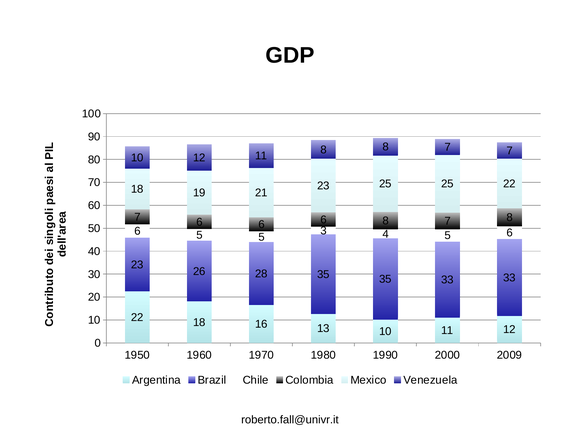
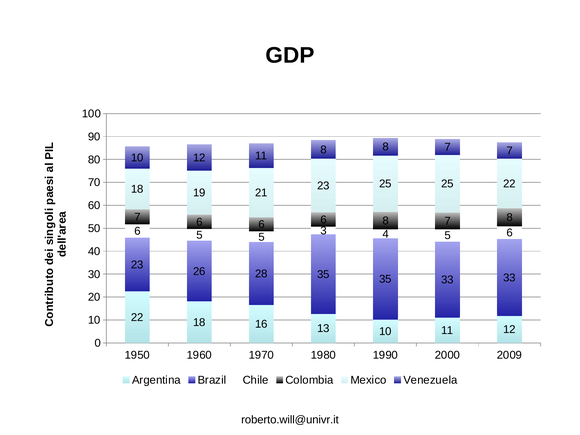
roberto.fall@univr.it: roberto.fall@univr.it -> roberto.will@univr.it
